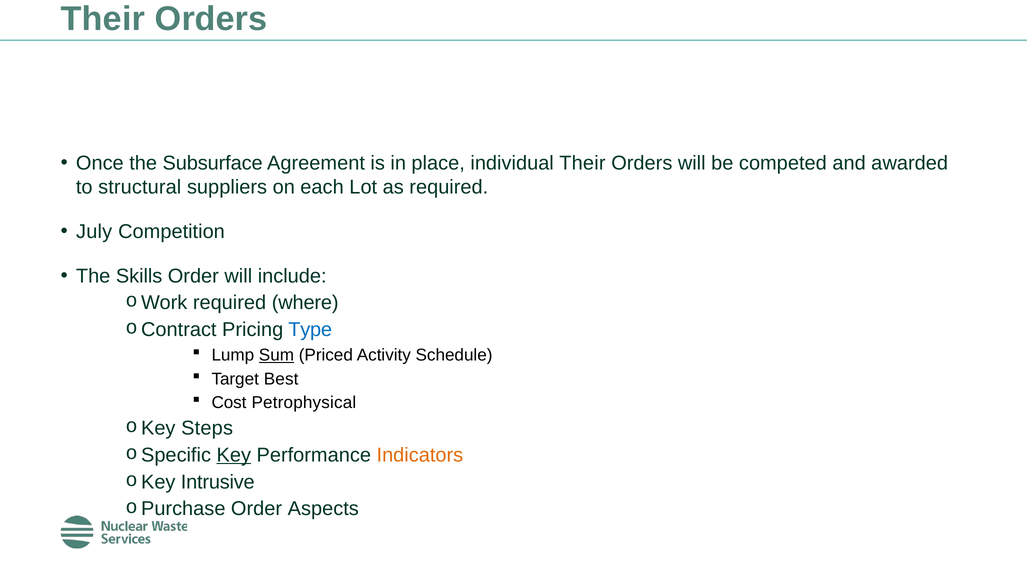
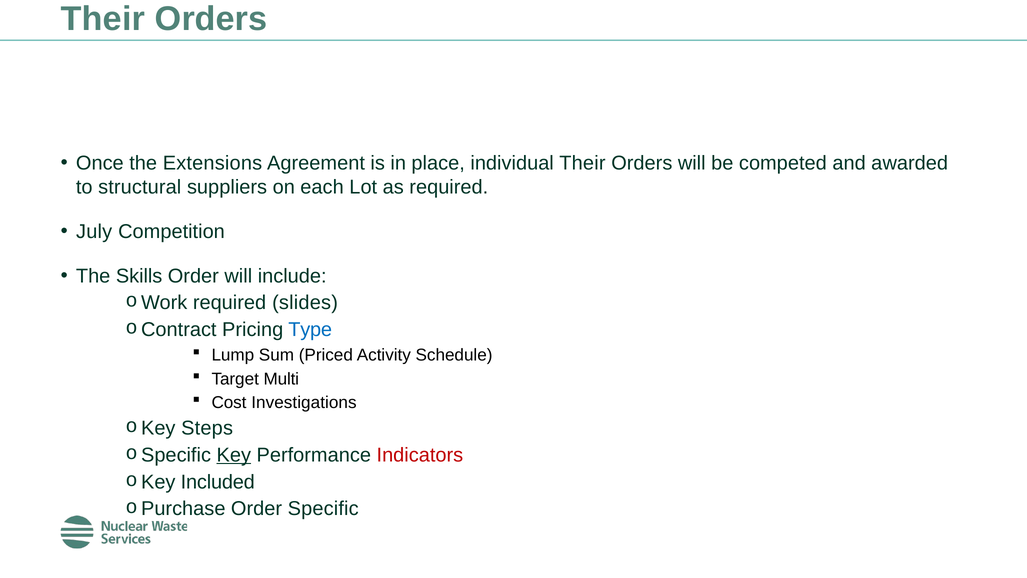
Subsurface: Subsurface -> Extensions
where: where -> slides
Sum underline: present -> none
Best: Best -> Multi
Petrophysical: Petrophysical -> Investigations
Indicators colour: orange -> red
Intrusive: Intrusive -> Included
Aspects: Aspects -> Specific
